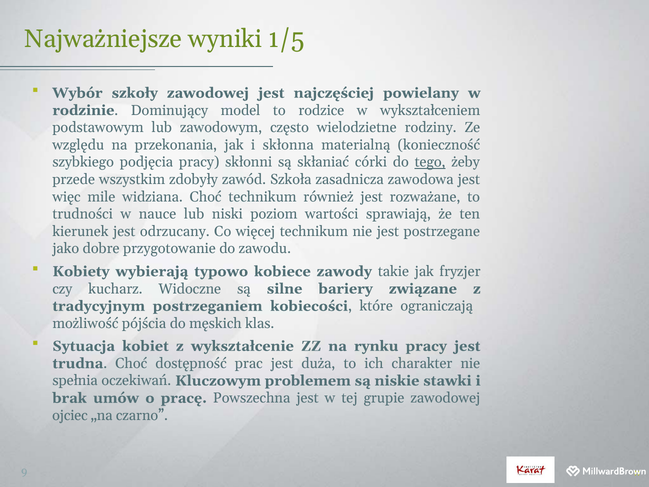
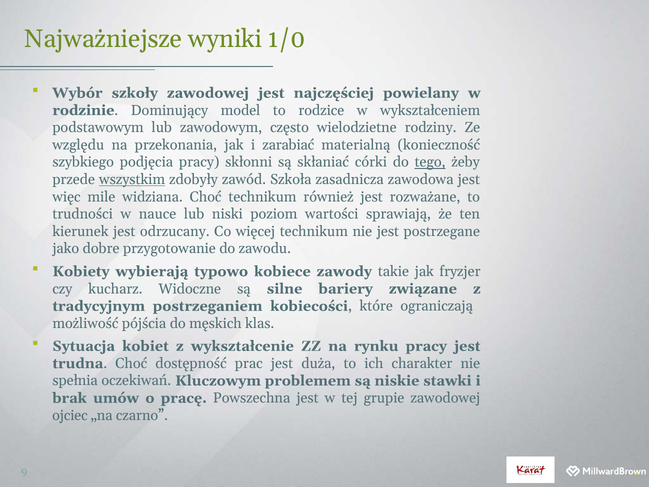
1/5: 1/5 -> 1/0
skłonna: skłonna -> zarabiać
wszystkim underline: none -> present
